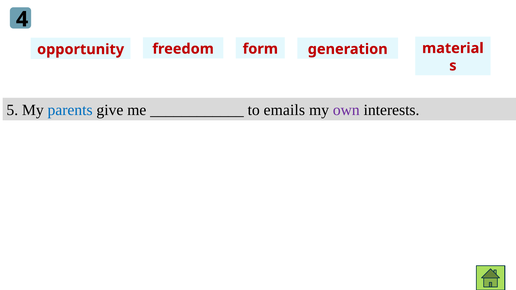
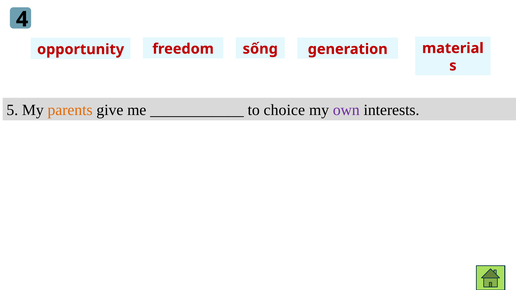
form: form -> sống
parents colour: blue -> orange
emails: emails -> choice
